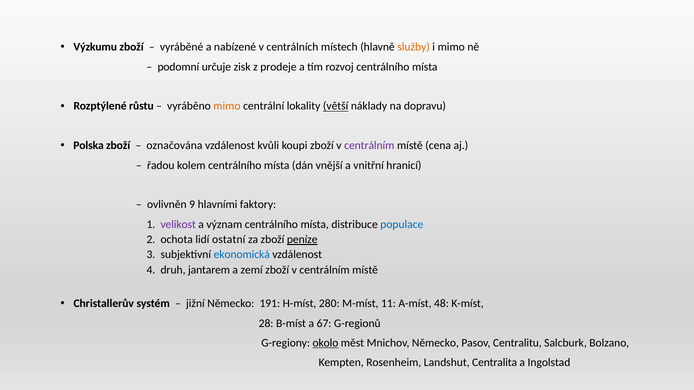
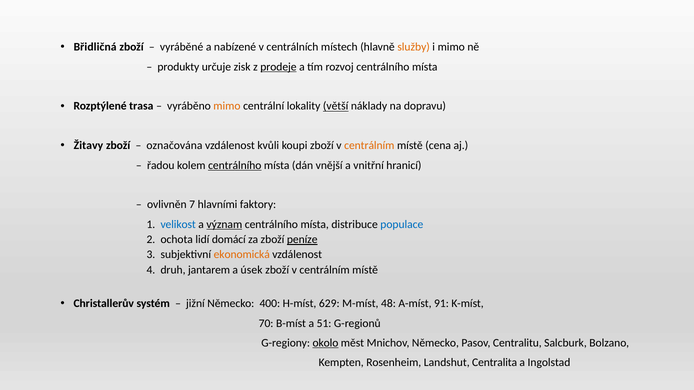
Výzkumu: Výzkumu -> Břidličná
podomní: podomní -> produkty
prodeje underline: none -> present
růstu: růstu -> trasa
Polska: Polska -> Žitavy
centrálním at (369, 146) colour: purple -> orange
centrálního at (235, 165) underline: none -> present
9: 9 -> 7
velikost colour: purple -> blue
význam underline: none -> present
ostatní: ostatní -> domácí
ekonomická colour: blue -> orange
zemí: zemí -> úsek
191: 191 -> 400
280: 280 -> 629
11: 11 -> 48
48: 48 -> 91
28: 28 -> 70
67: 67 -> 51
